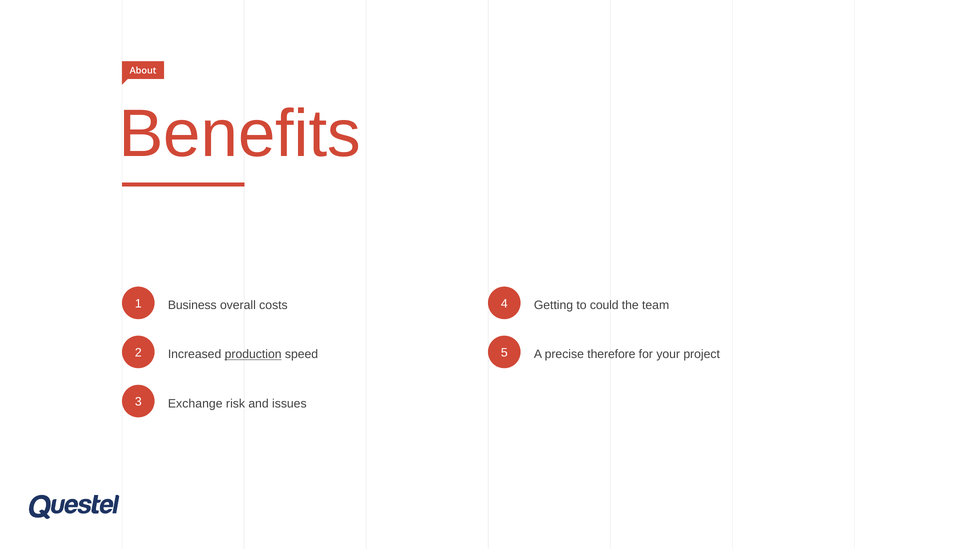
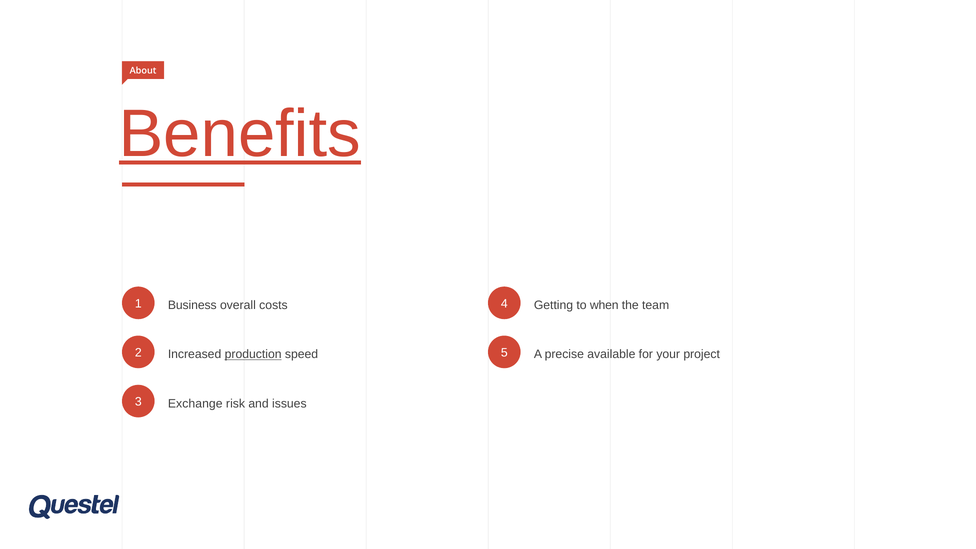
Benefits underline: none -> present
could: could -> when
therefore: therefore -> available
